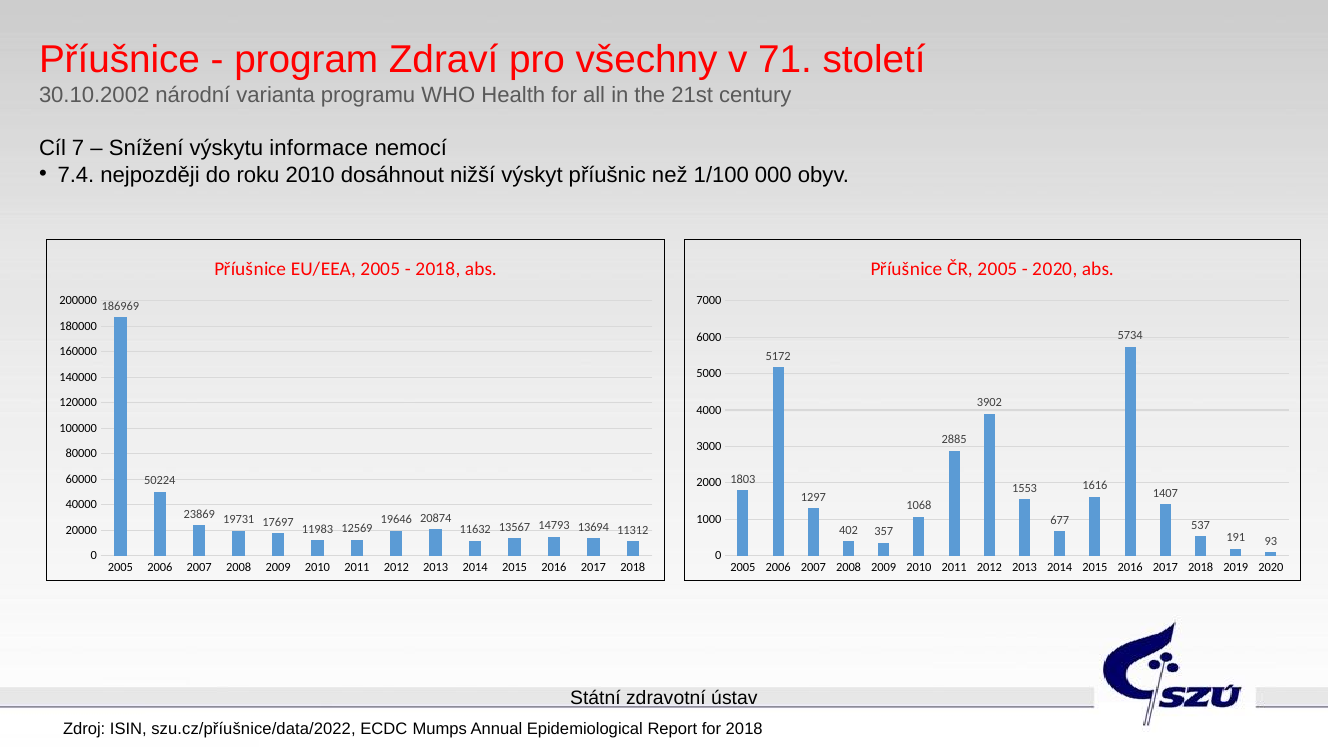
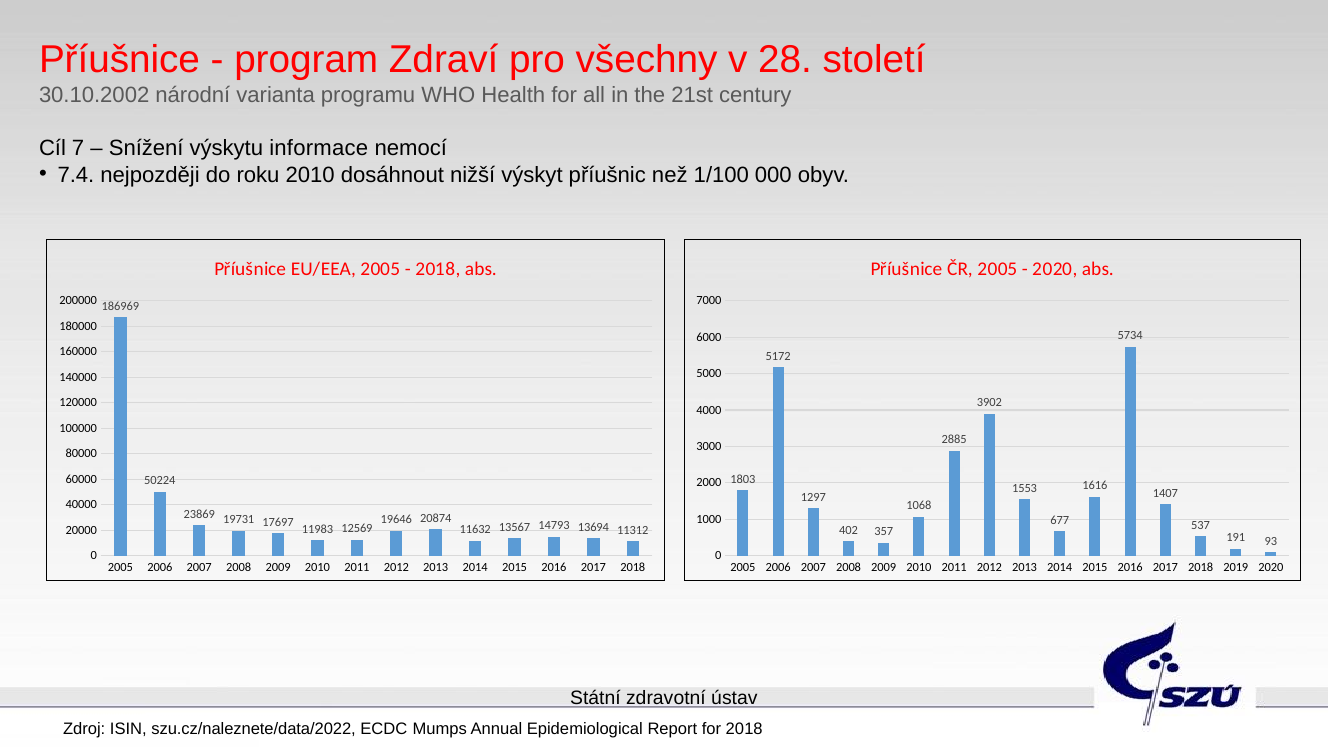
71: 71 -> 28
szu.cz/příušnice/data/2022: szu.cz/příušnice/data/2022 -> szu.cz/naleznete/data/2022
